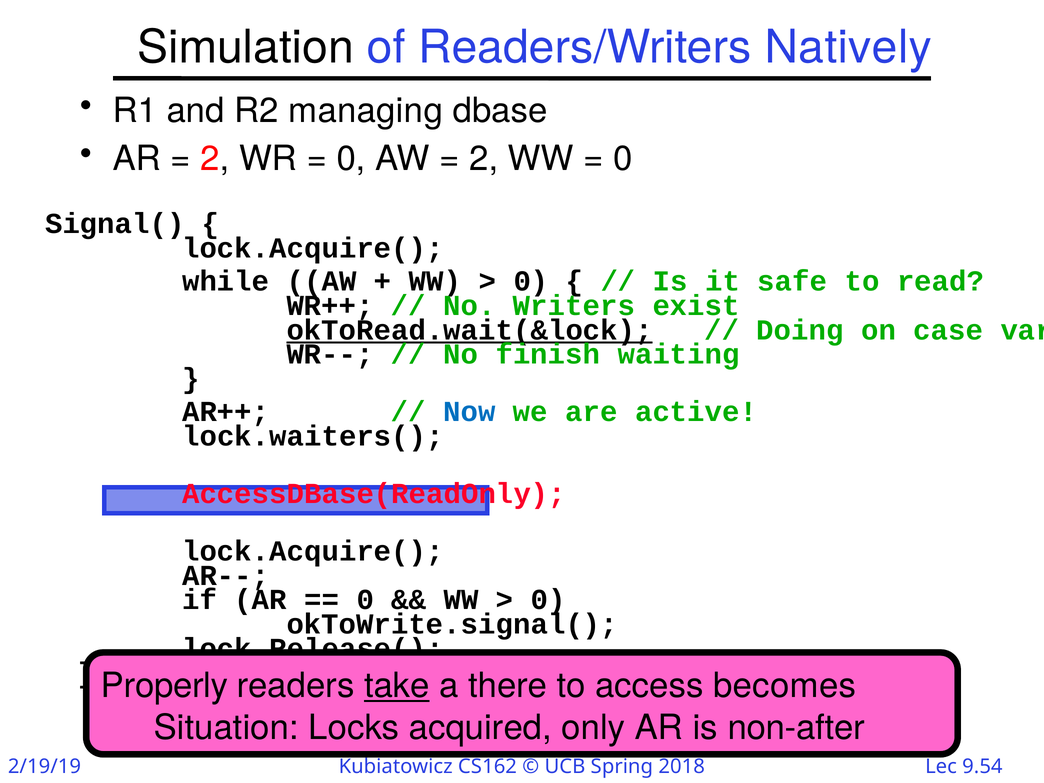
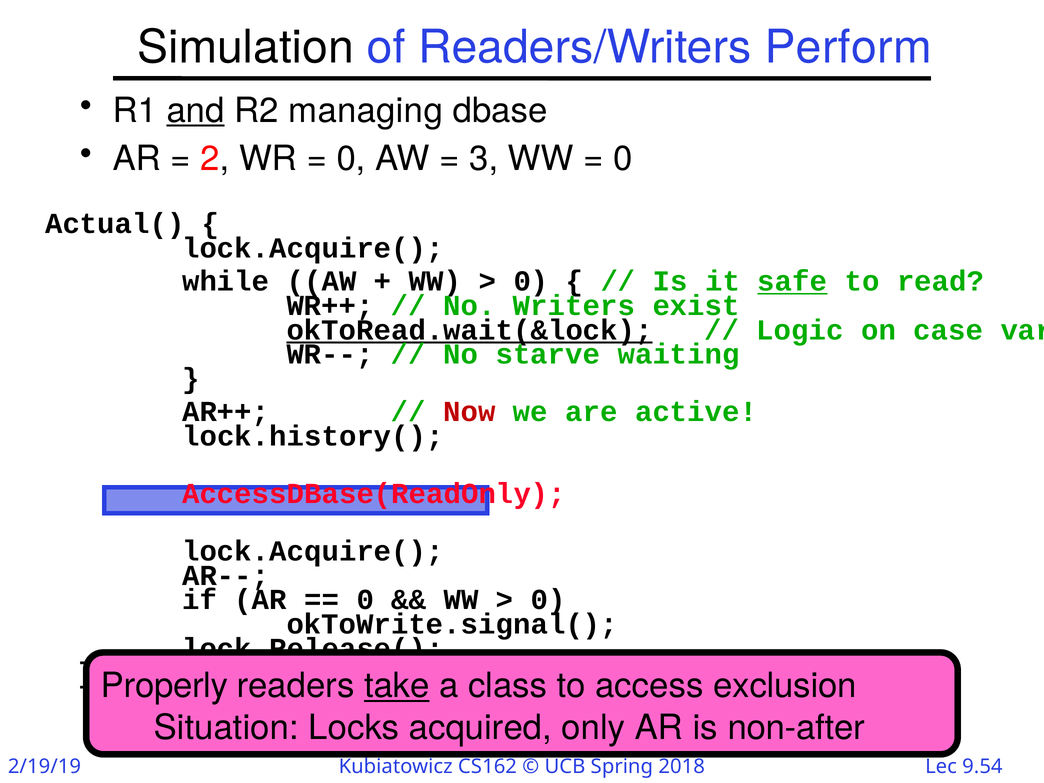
Natively: Natively -> Perform
and underline: none -> present
2 at (484, 159): 2 -> 3
Signal(: Signal( -> Actual(
safe underline: none -> present
Doing: Doing -> Logic
finish: finish -> starve
Now colour: blue -> red
lock.waiters(: lock.waiters( -> lock.history(
there: there -> class
becomes: becomes -> exclusion
